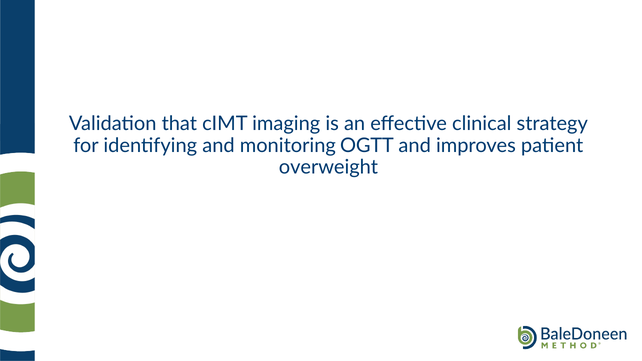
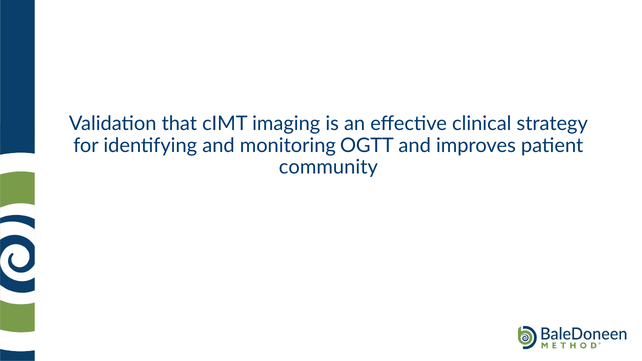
overweight: overweight -> community
